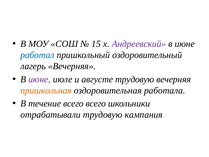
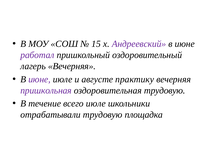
работал colour: blue -> purple
августе трудовую: трудовую -> практику
пришкольная colour: orange -> purple
оздоровительная работала: работала -> трудовую
всего всего: всего -> июле
кампания: кампания -> площадка
